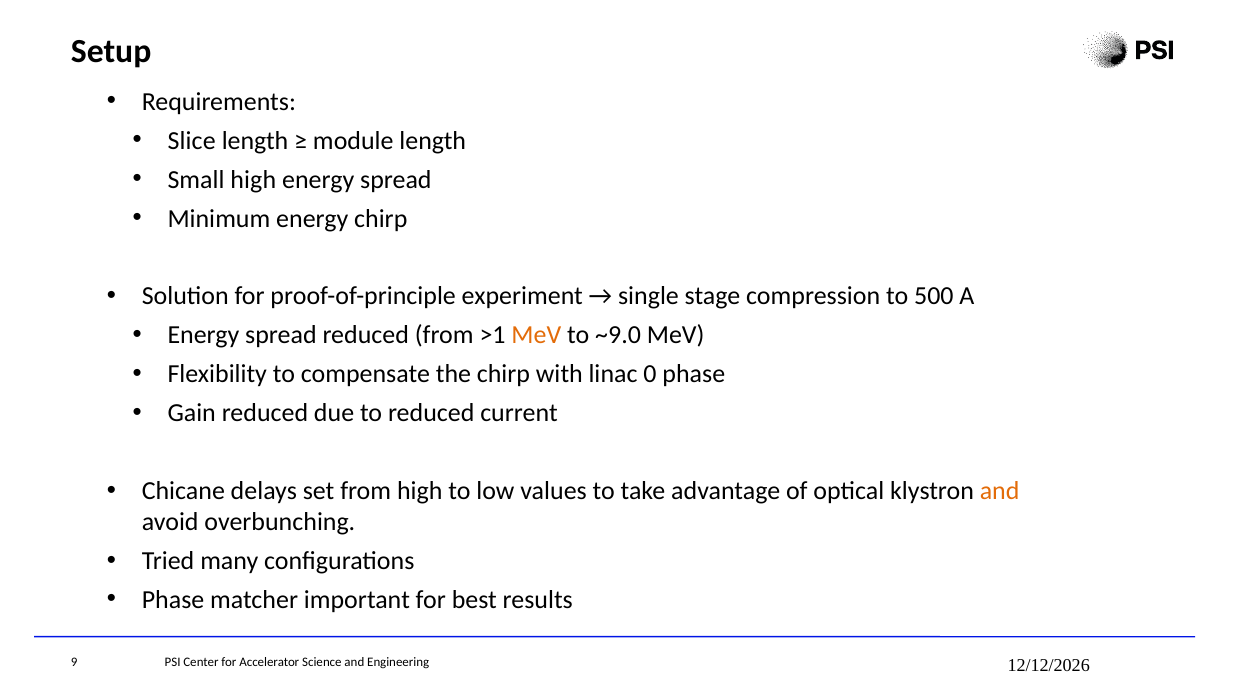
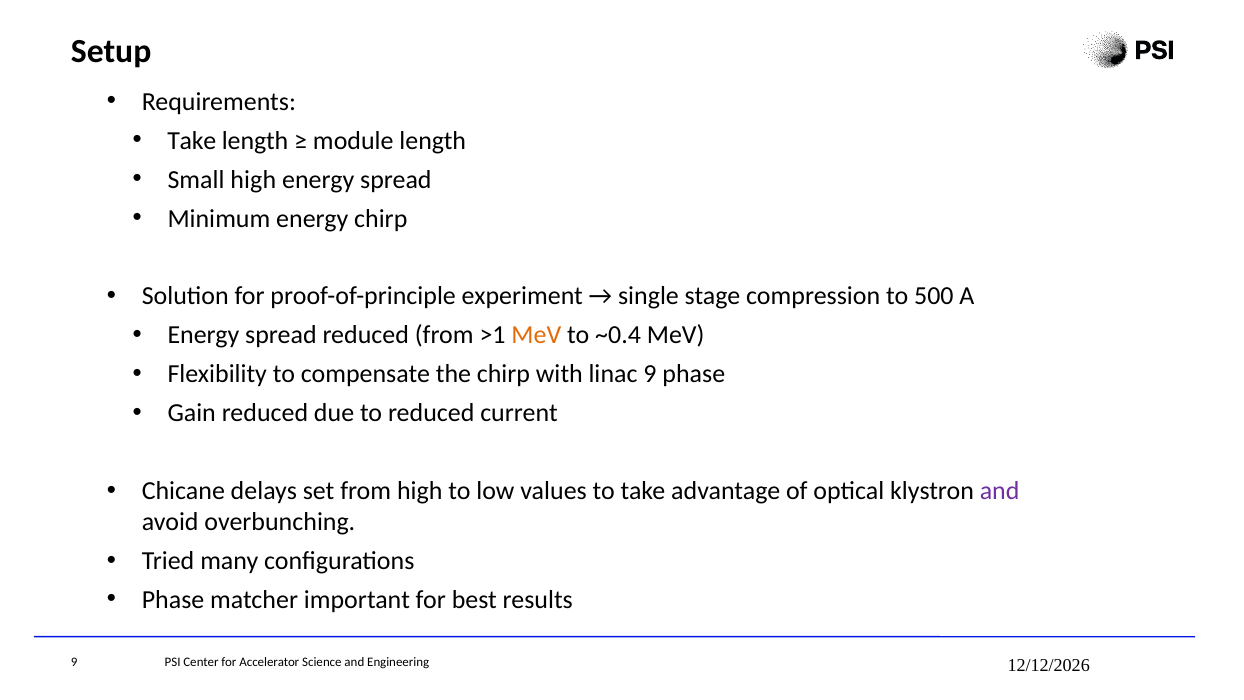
Slice at (192, 141): Slice -> Take
~9.0: ~9.0 -> ~0.4
linac 0: 0 -> 9
and at (1000, 491) colour: orange -> purple
